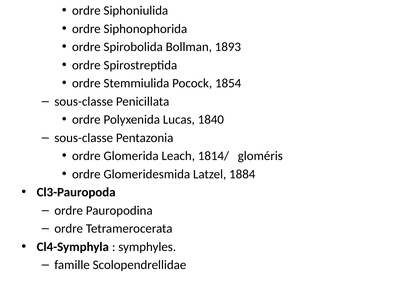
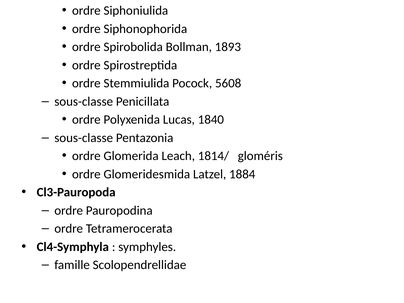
1854: 1854 -> 5608
